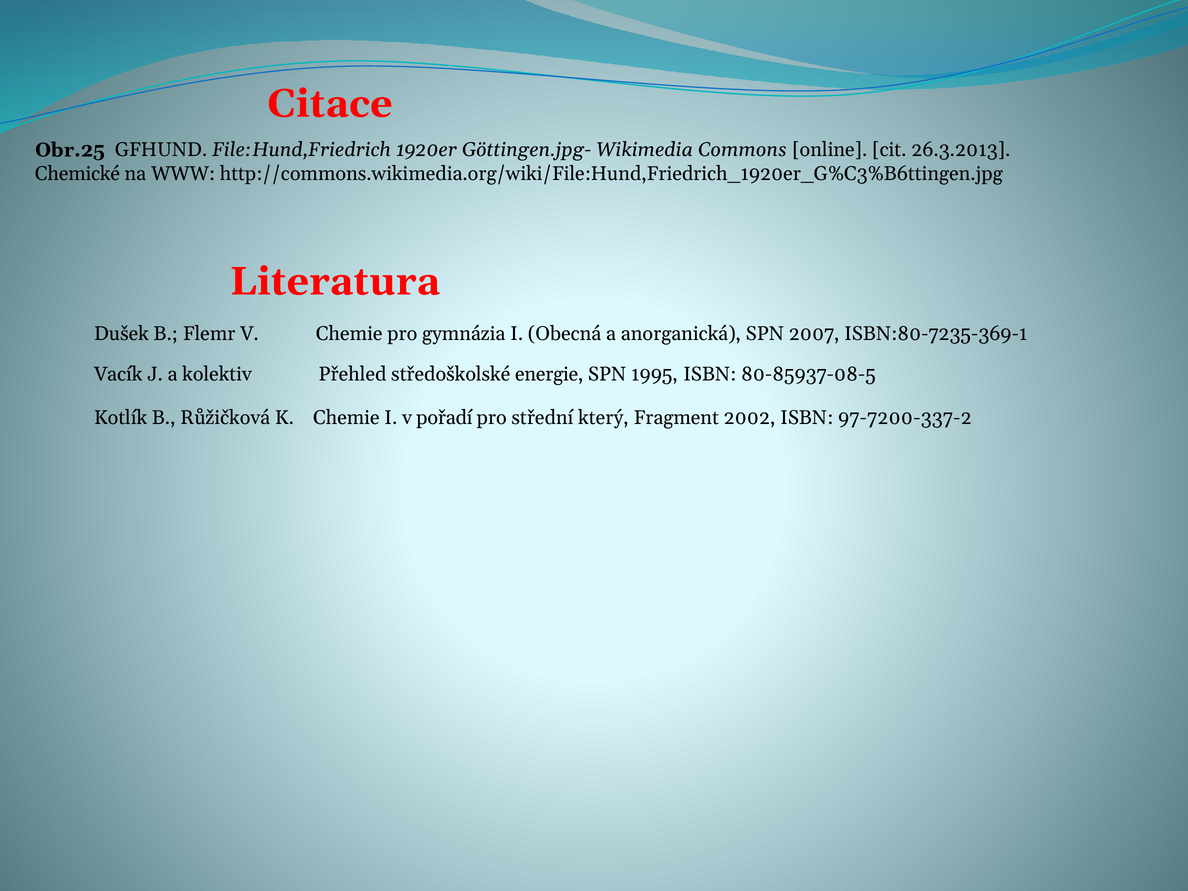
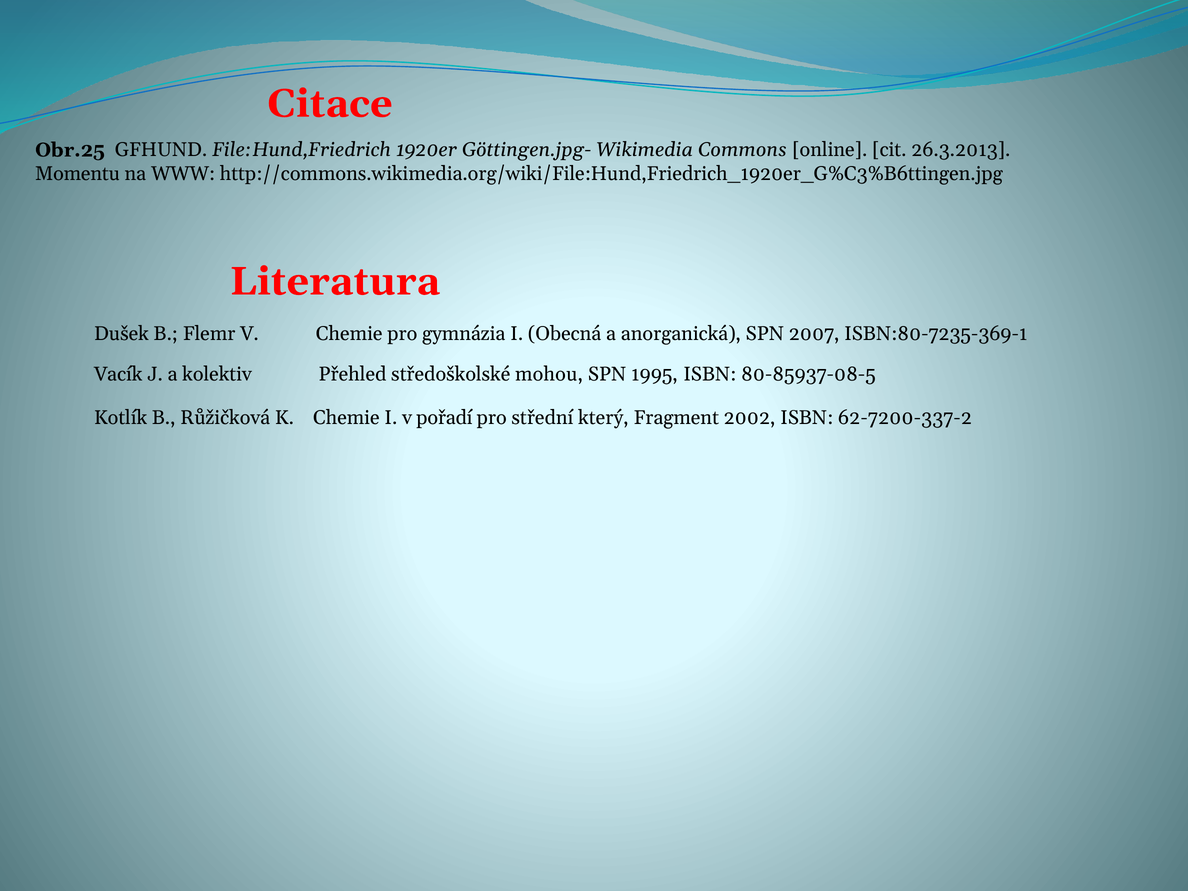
Chemické: Chemické -> Momentu
energie: energie -> mohou
97-7200-337-2: 97-7200-337-2 -> 62-7200-337-2
